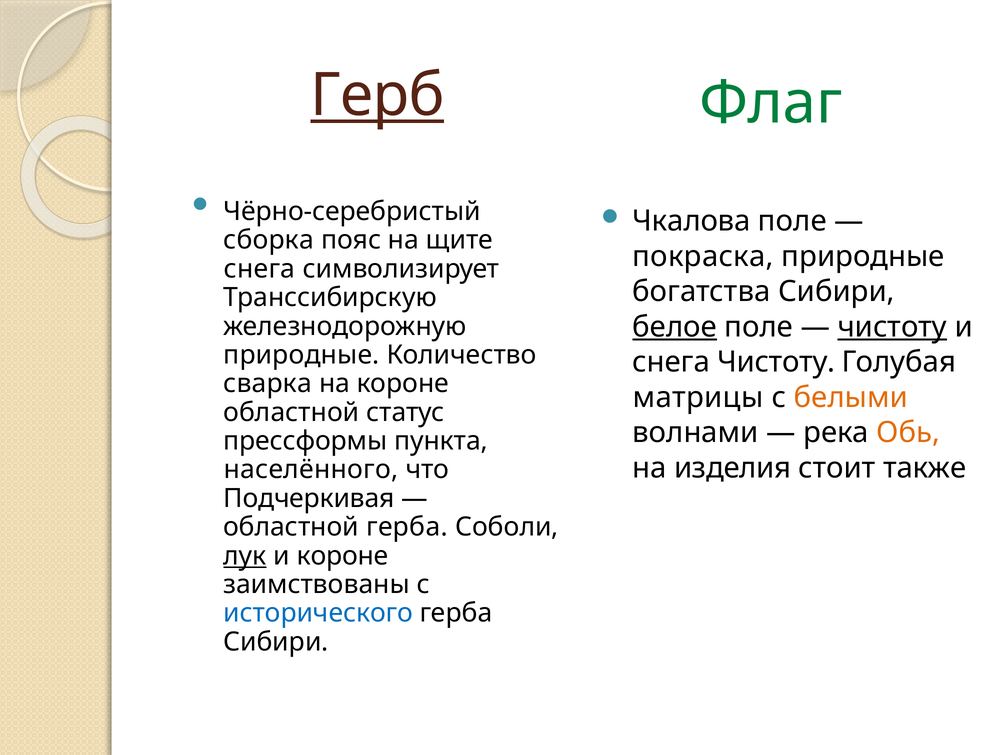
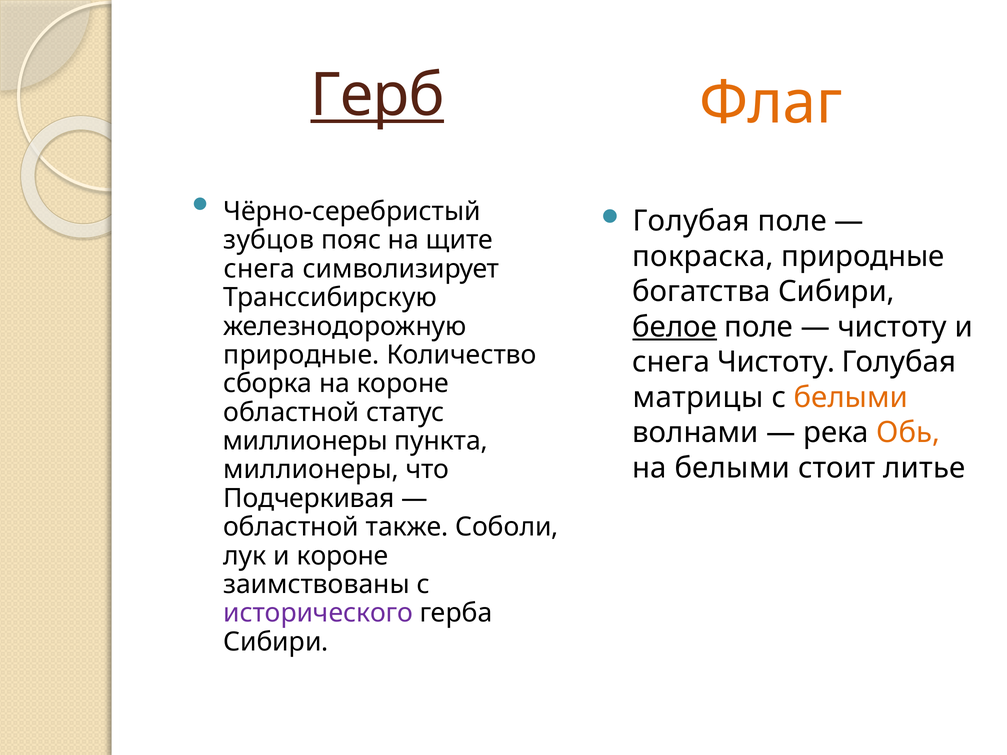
Флаг colour: green -> orange
Чкалова at (691, 221): Чкалова -> Голубая
сборка: сборка -> зубцов
чистоту at (892, 327) underline: present -> none
сварка: сварка -> сборка
прессформы at (305, 441): прессформы -> миллионеры
на изделия: изделия -> белыми
также: также -> литье
населённого at (311, 470): населённого -> миллионеры
областной герба: герба -> также
лук underline: present -> none
исторического colour: blue -> purple
